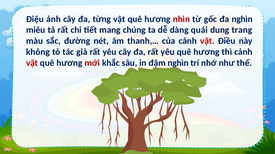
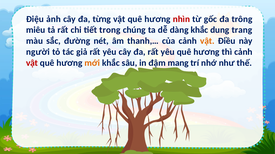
đa nghìn: nghìn -> trông
mang: mang -> trong
dàng quái: quái -> khắc
vật at (207, 41) colour: red -> orange
không: không -> người
mới colour: red -> orange
đậm nghìn: nghìn -> mang
